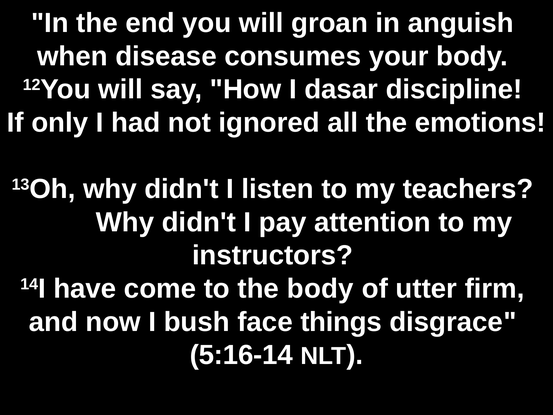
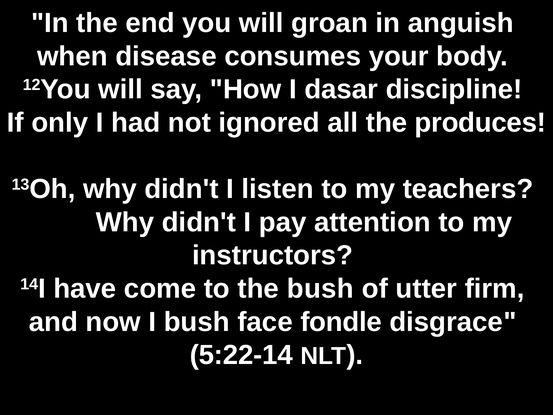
emotions: emotions -> produces
the body: body -> bush
things: things -> fondle
5:16-14: 5:16-14 -> 5:22-14
